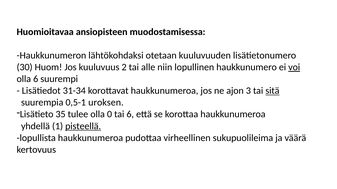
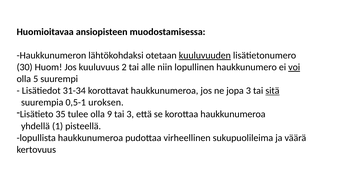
kuuluvuuden underline: none -> present
olla 6: 6 -> 5
ajon: ajon -> jopa
0: 0 -> 9
tai 6: 6 -> 3
pisteellä underline: present -> none
